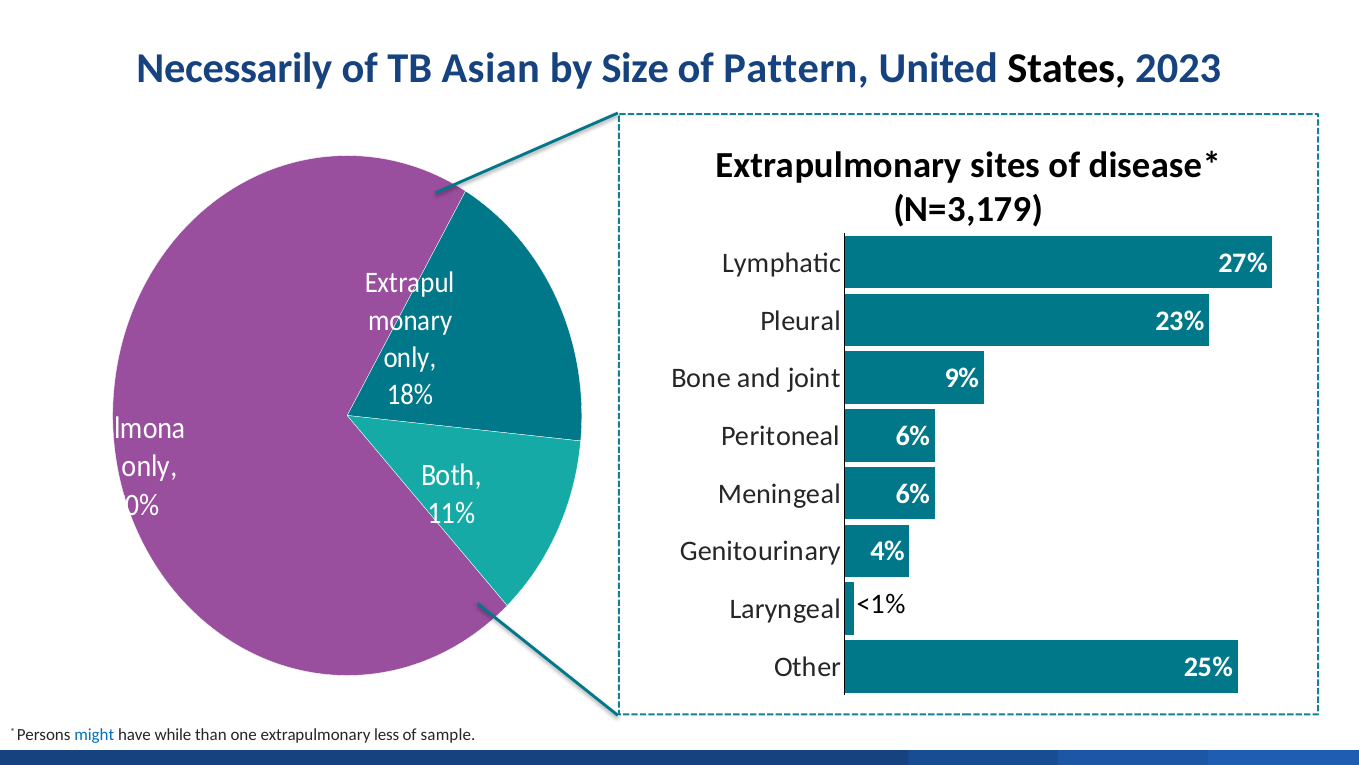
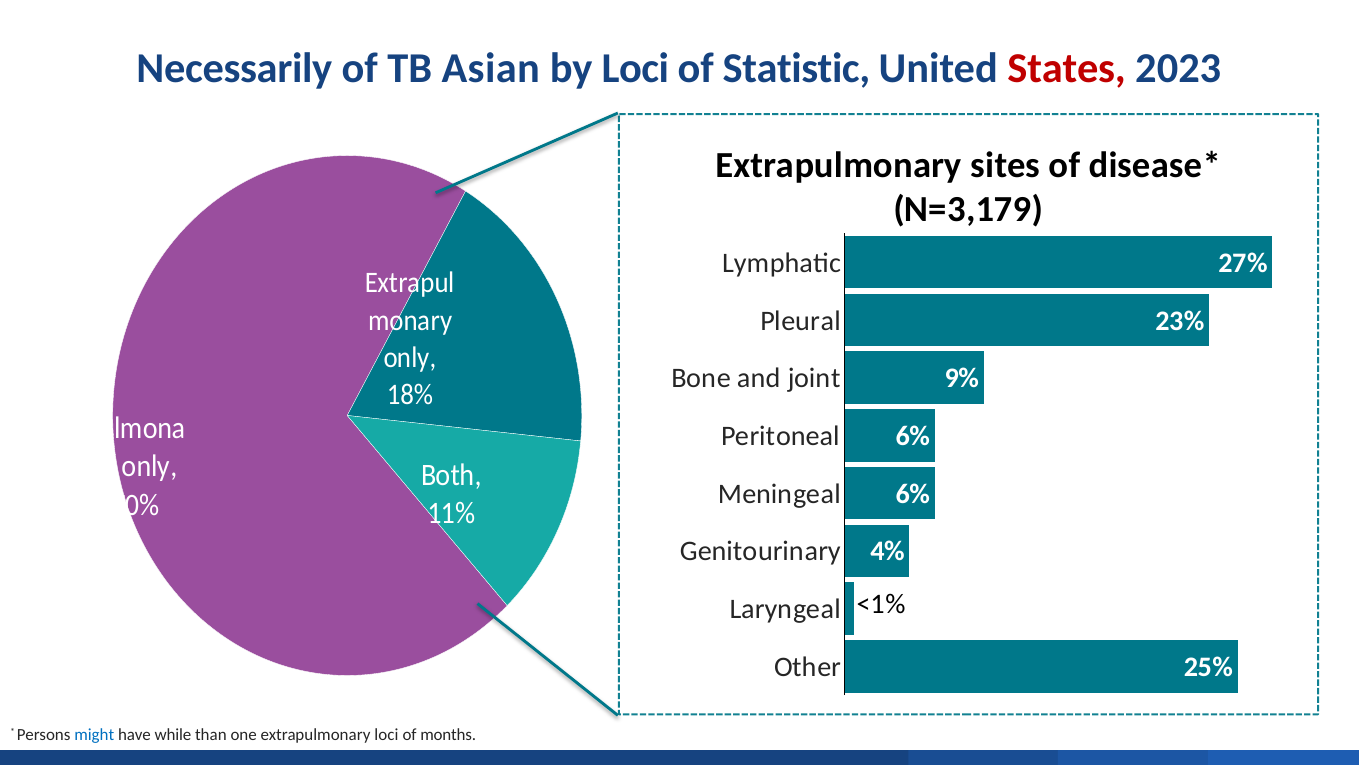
by Size: Size -> Loci
Pattern: Pattern -> Statistic
States colour: black -> red
extrapulmonary less: less -> loci
sample: sample -> months
